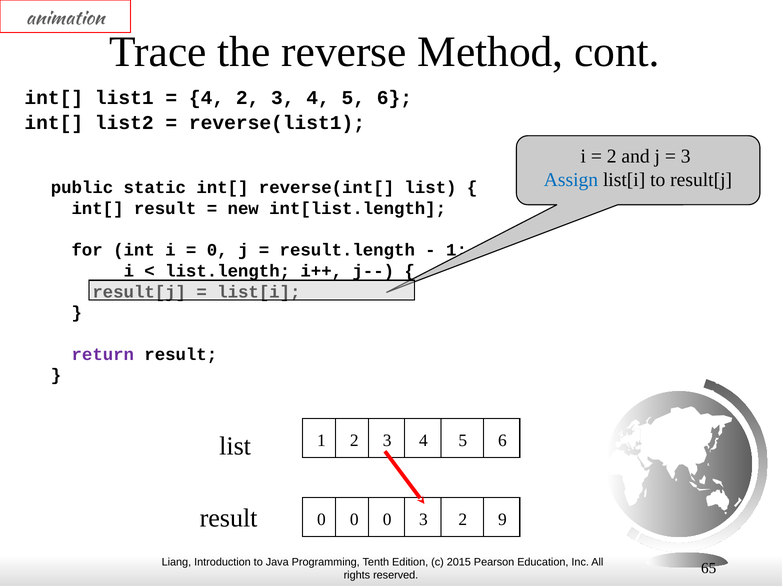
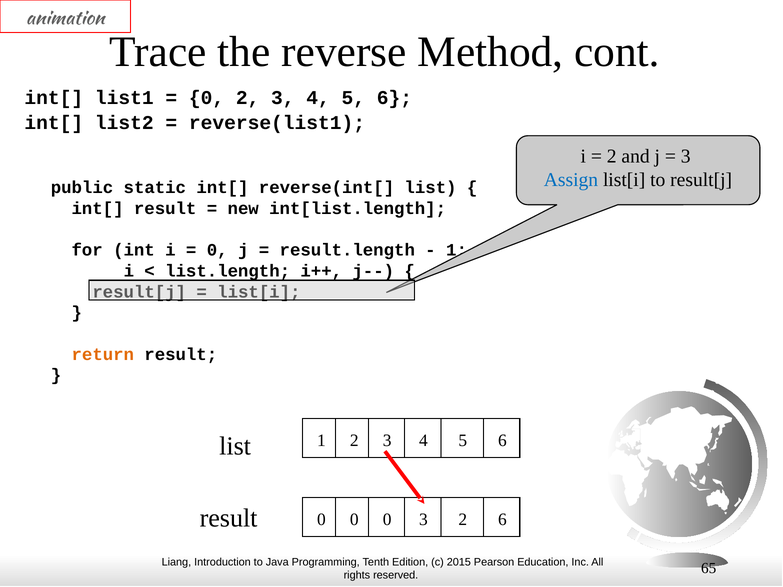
4 at (207, 98): 4 -> 0
return colour: purple -> orange
2 9: 9 -> 6
